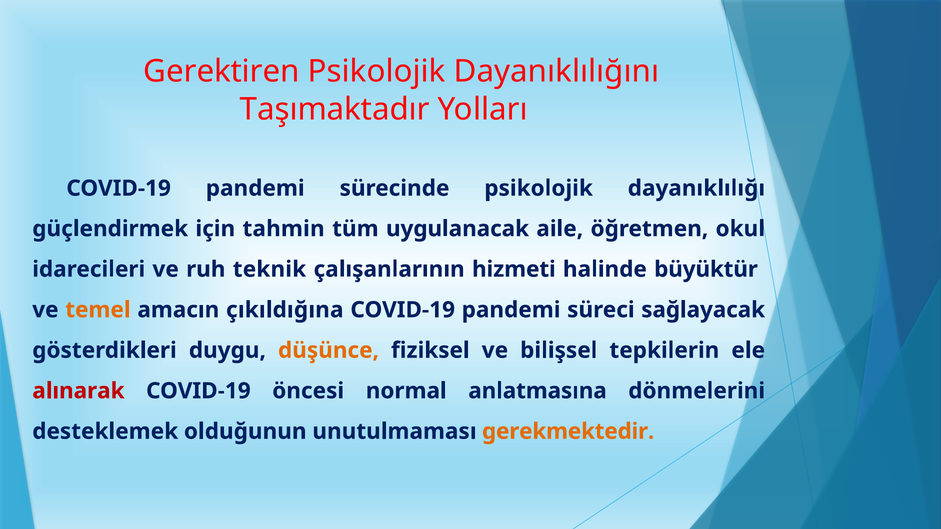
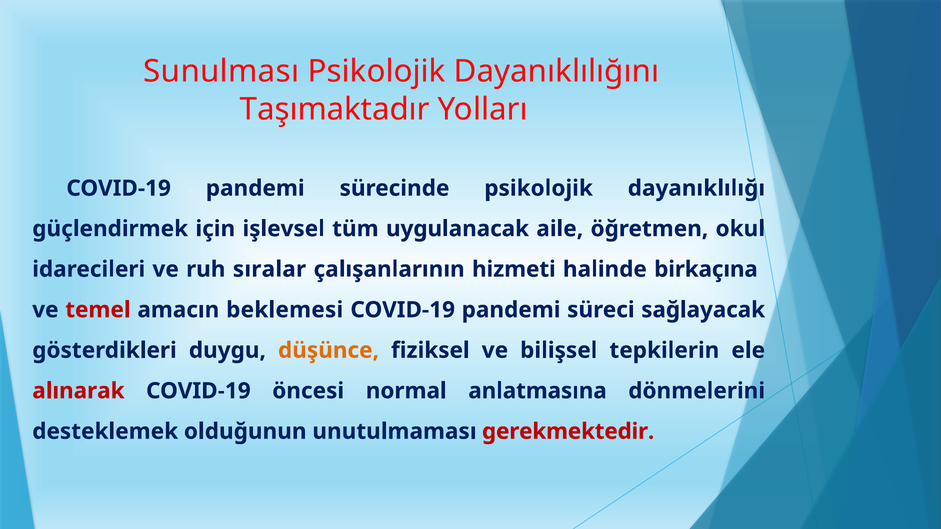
Gerektiren: Gerektiren -> Sunulması
tahmin: tahmin -> işlevsel
teknik: teknik -> sıralar
büyüktür: büyüktür -> birkaçına
temel colour: orange -> red
çıkıldığına: çıkıldığına -> beklemesi
gerekmektedir colour: orange -> red
